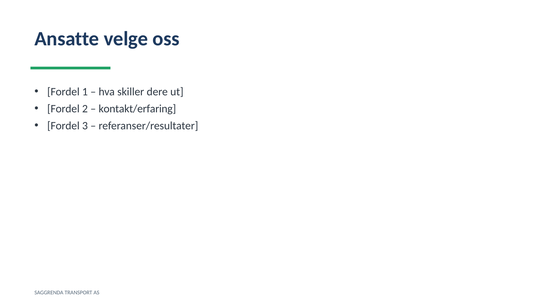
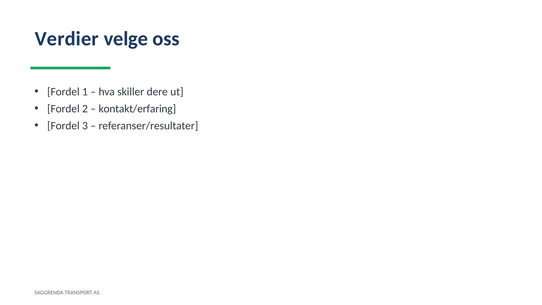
Ansatte: Ansatte -> Verdier
